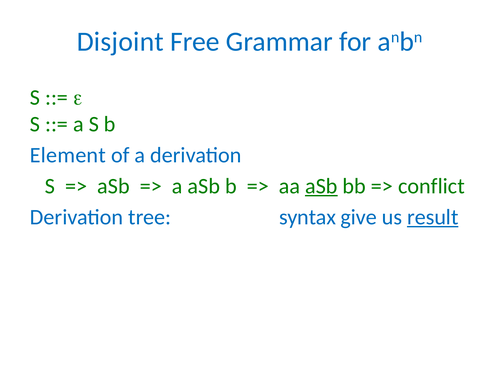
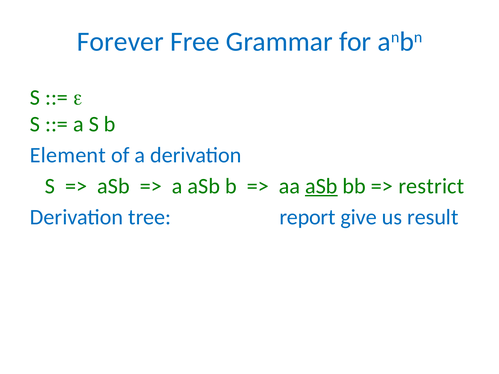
Disjoint: Disjoint -> Forever
conflict: conflict -> restrict
syntax: syntax -> report
result underline: present -> none
